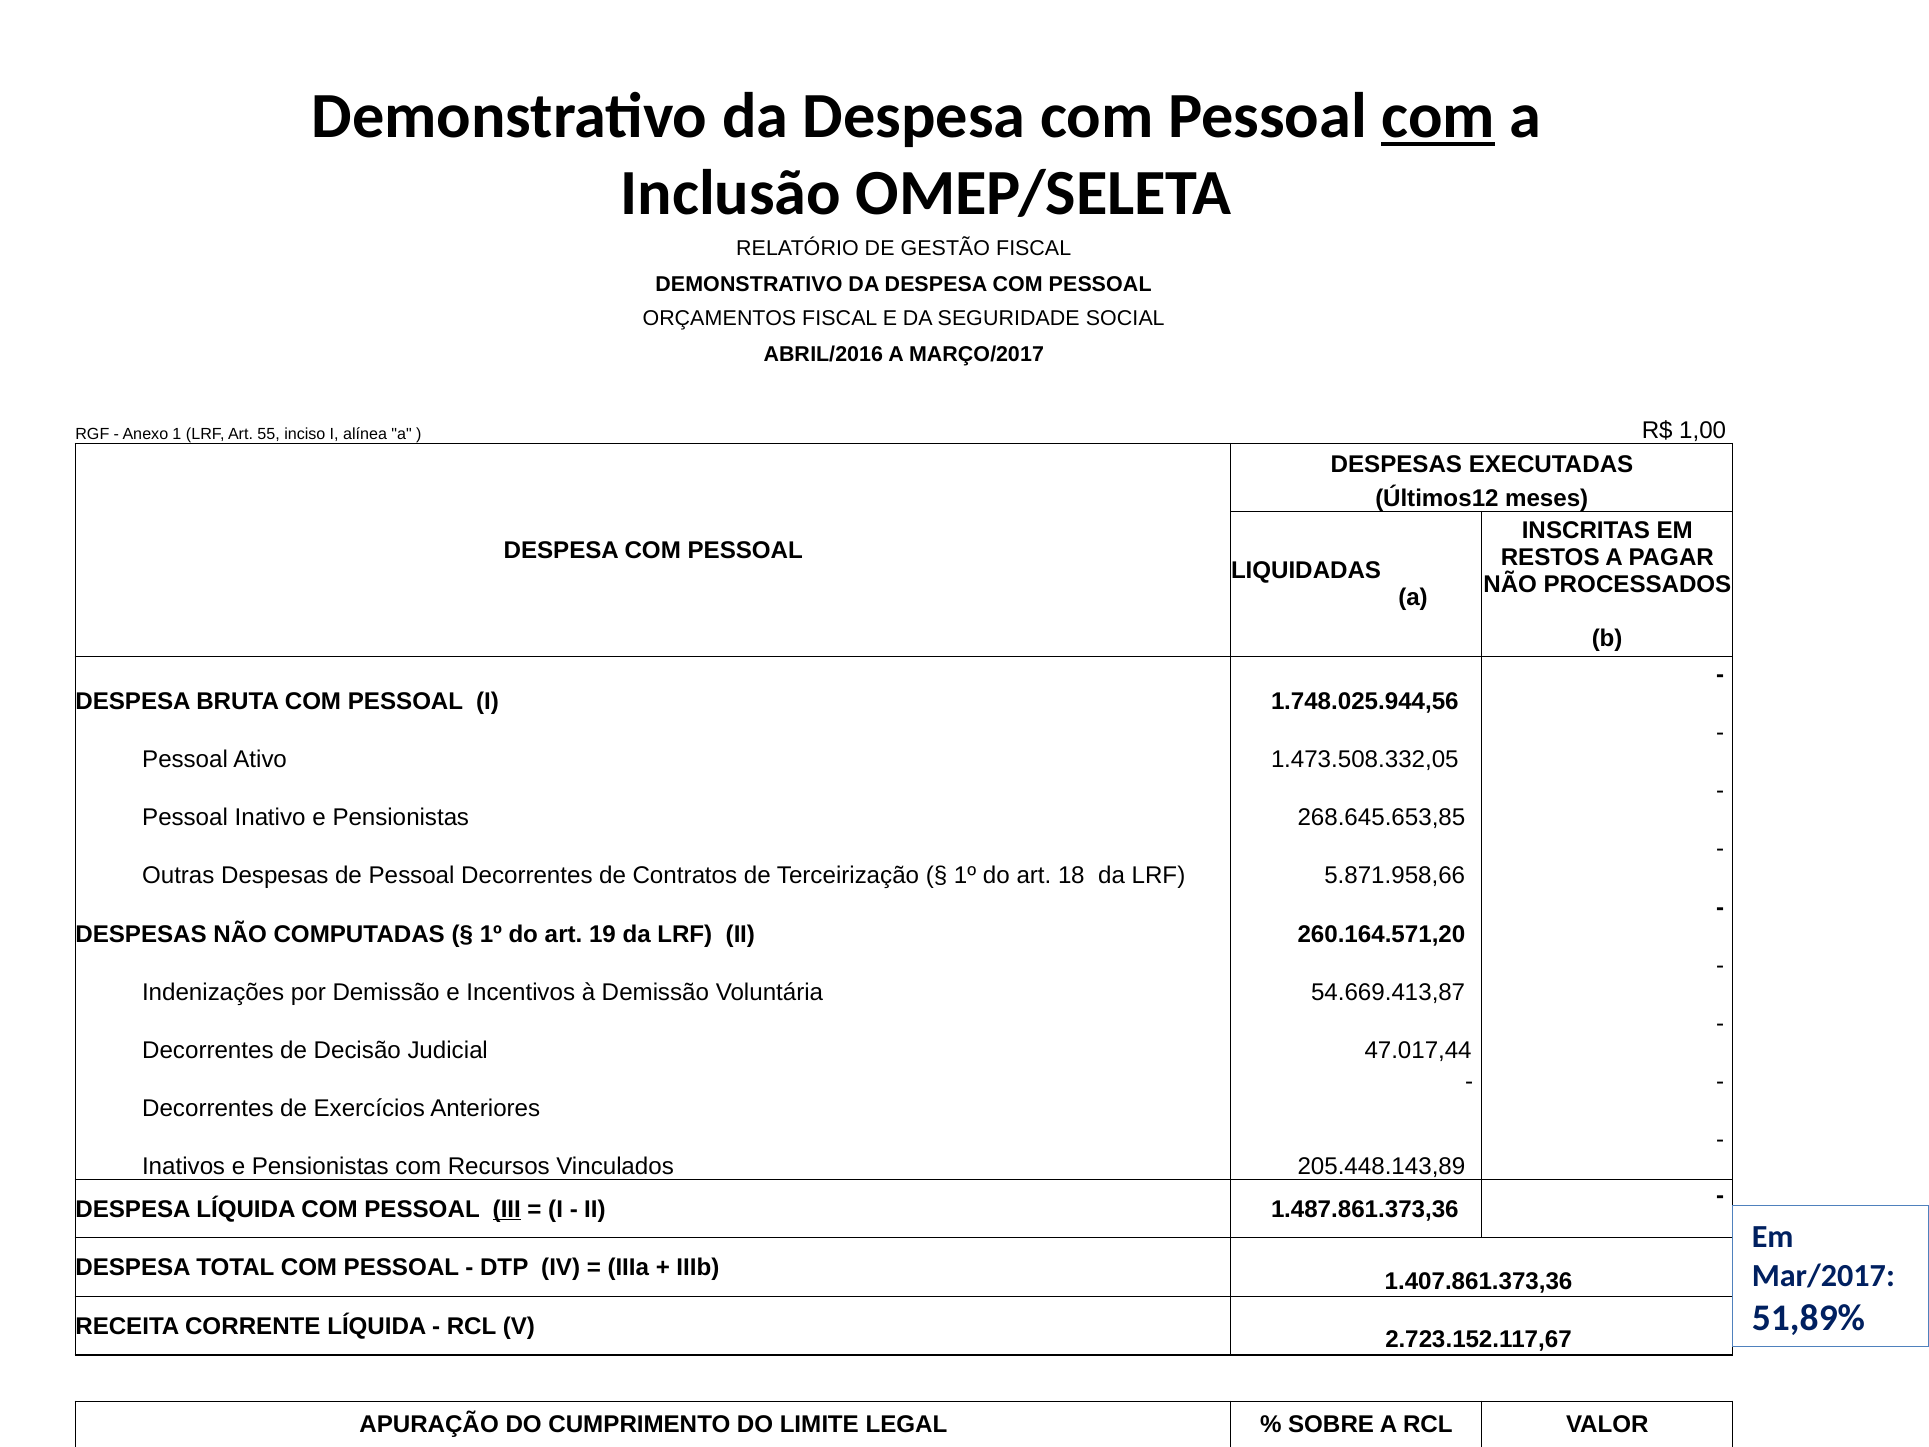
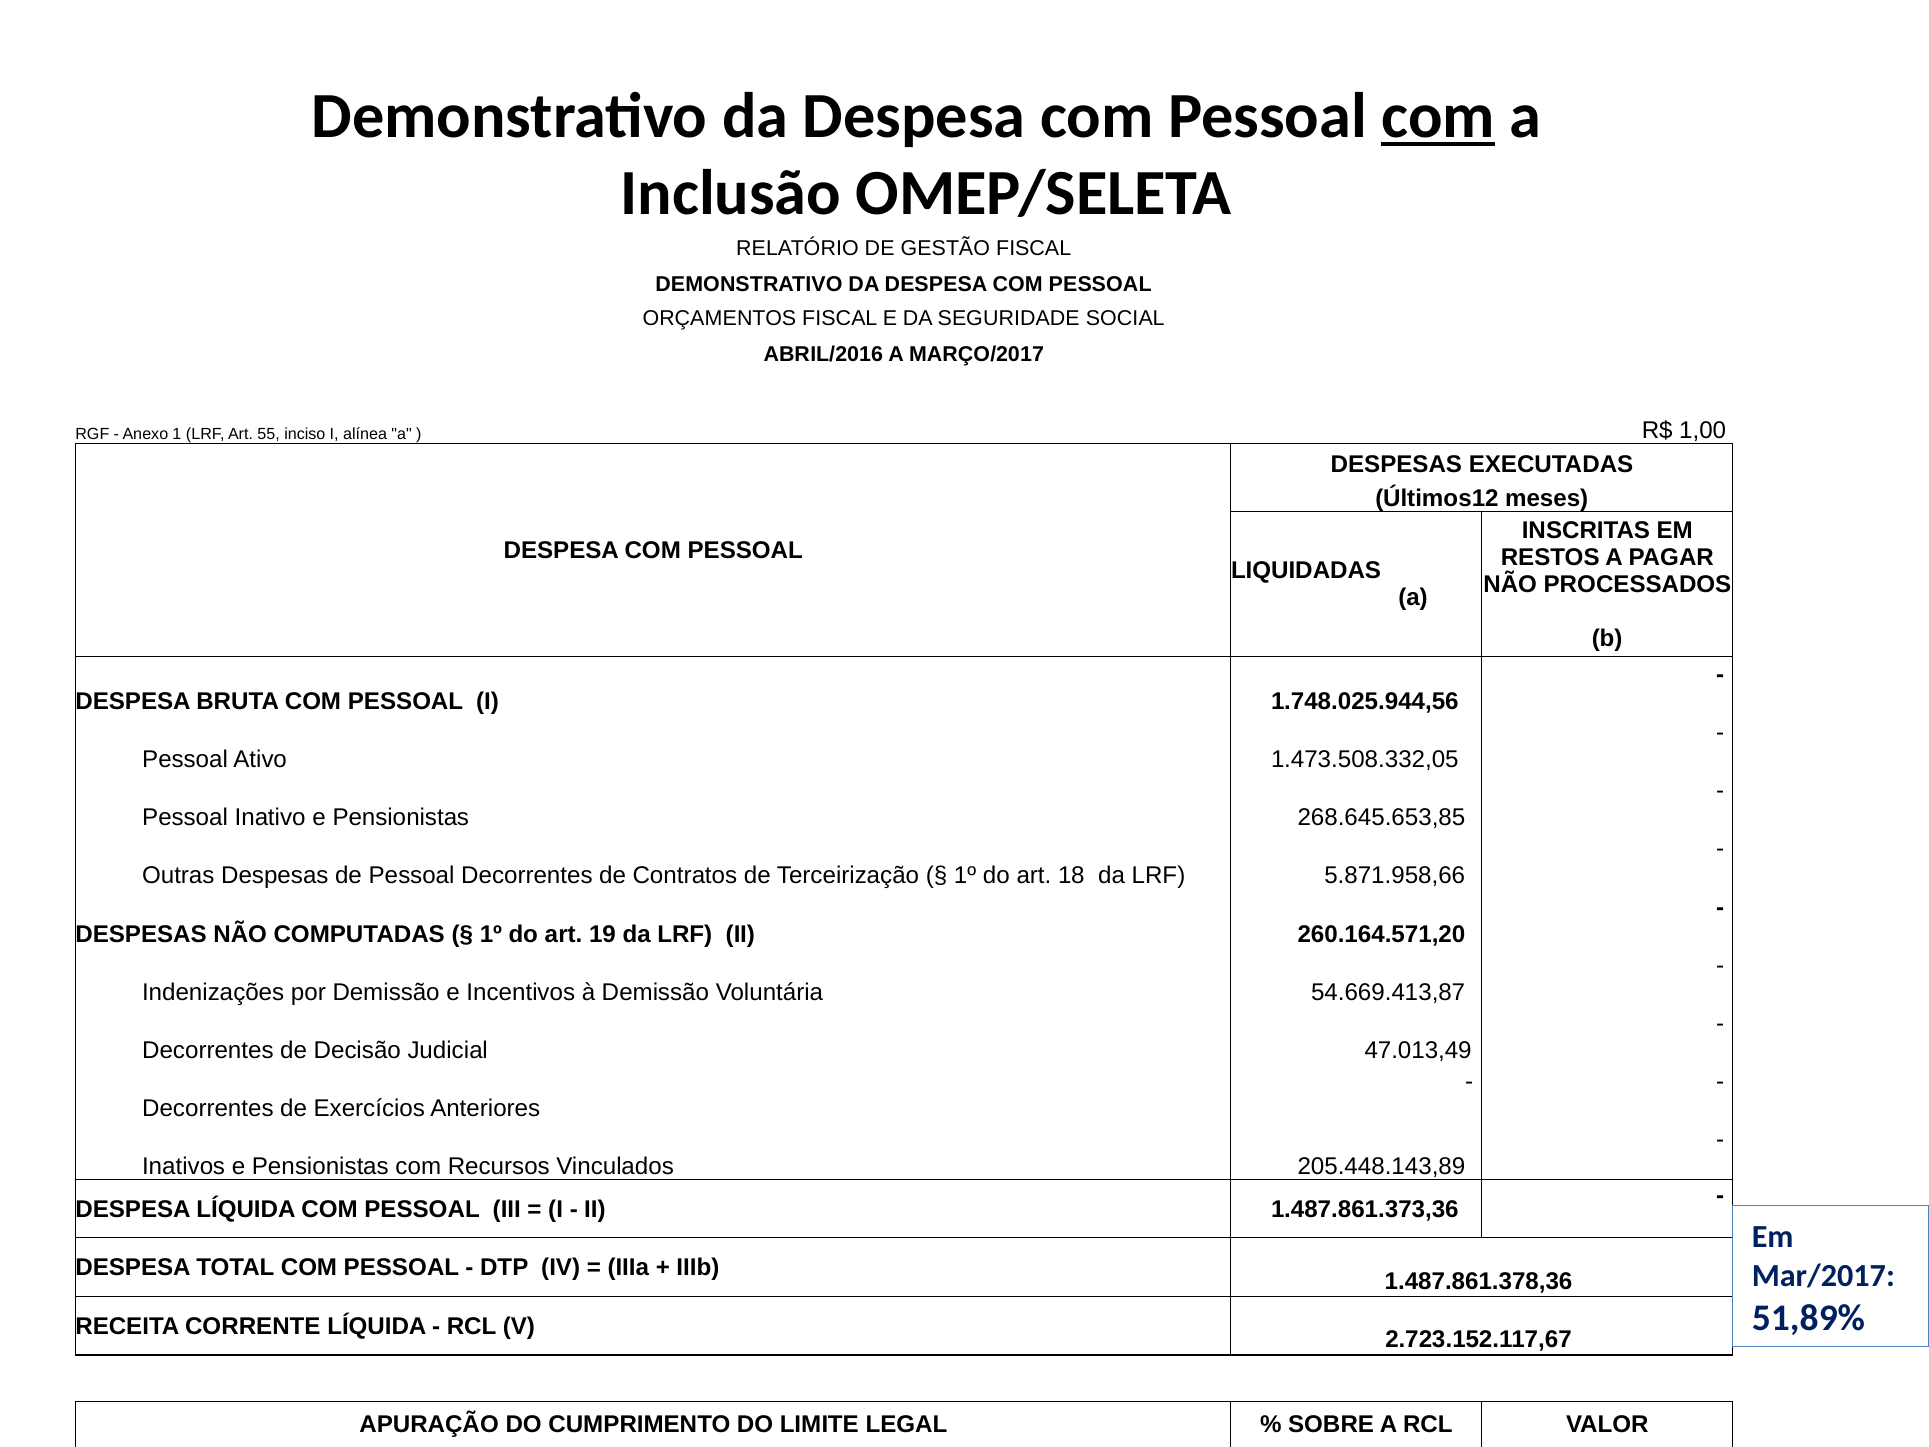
47.017,44: 47.017,44 -> 47.013,49
III at (507, 1209) underline: present -> none
1.407.861.373,36: 1.407.861.373,36 -> 1.487.861.378,36
